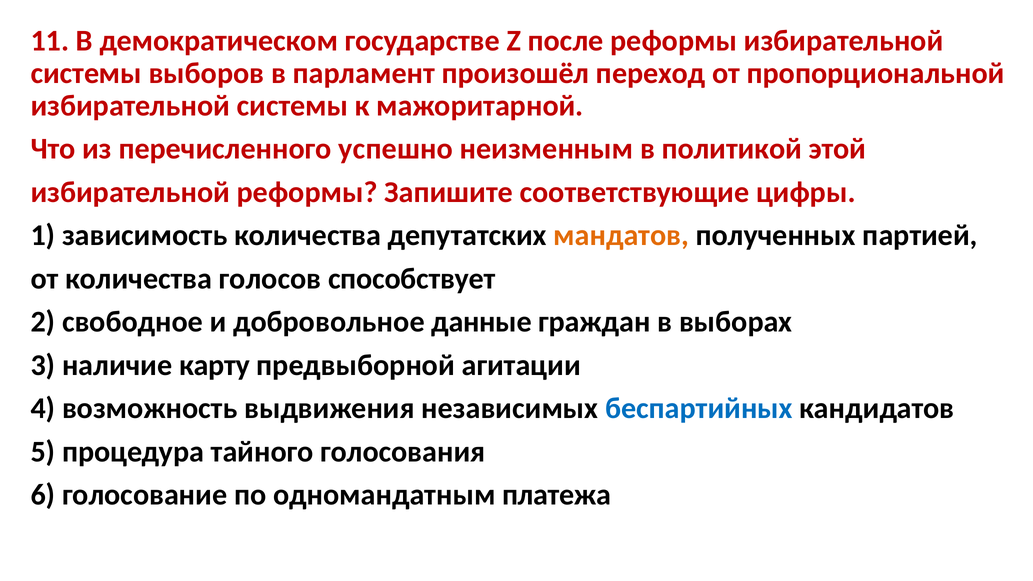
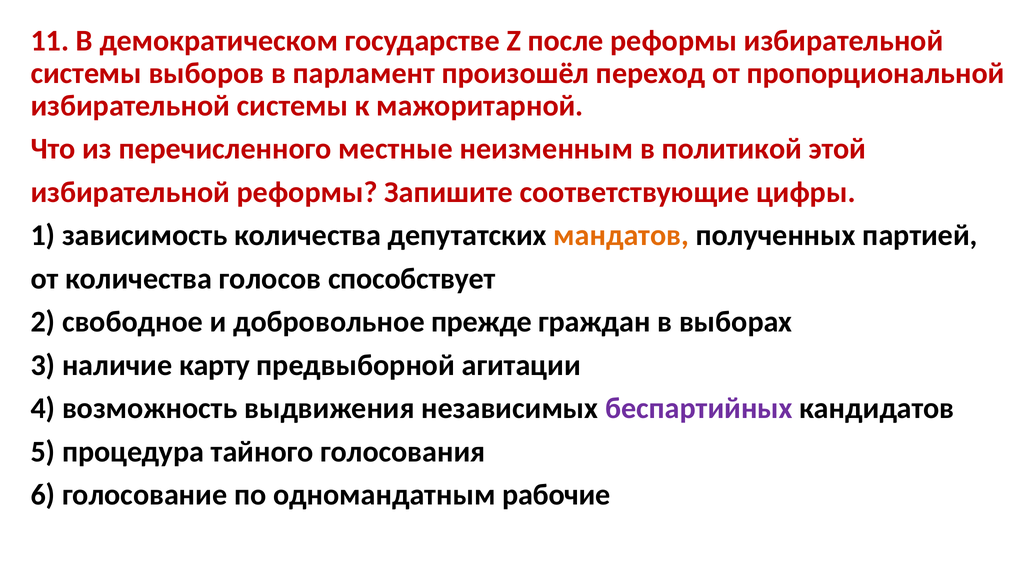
успешно: успешно -> местные
данные: данные -> прежде
беспартийных colour: blue -> purple
платежа: платежа -> рабочие
